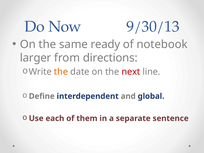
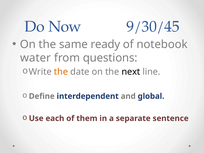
9/30/13: 9/30/13 -> 9/30/45
larger: larger -> water
directions: directions -> questions
next colour: red -> black
